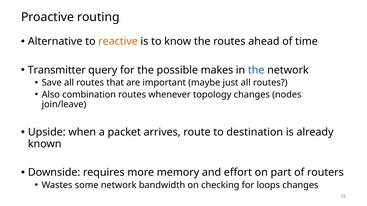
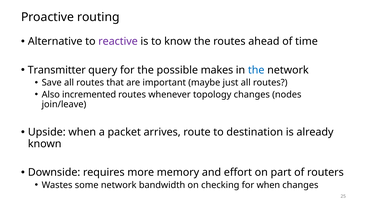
reactive colour: orange -> purple
combination: combination -> incremented
for loops: loops -> when
